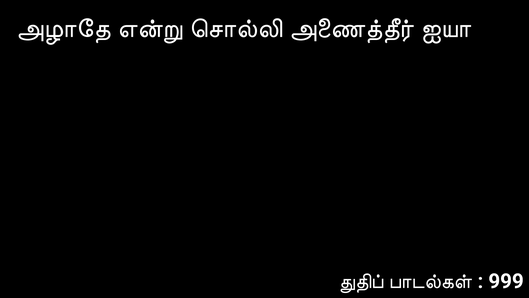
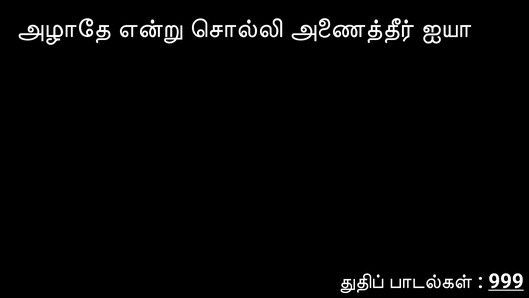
999 underline: none -> present
